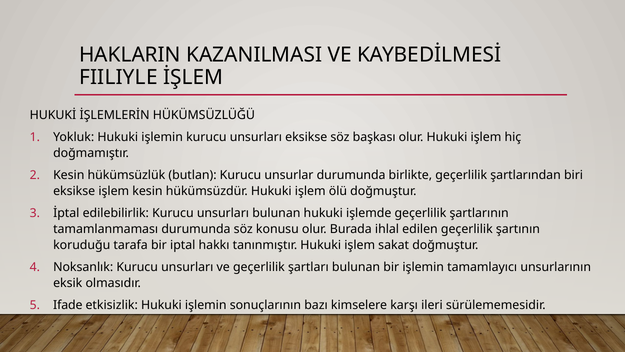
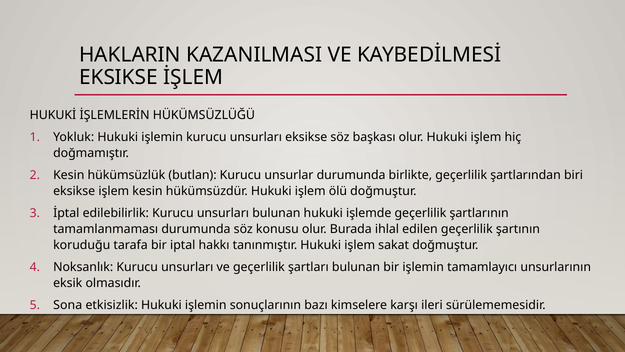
FIILIYLE at (118, 77): FIILIYLE -> EKSIKSE
Ifade: Ifade -> Sona
